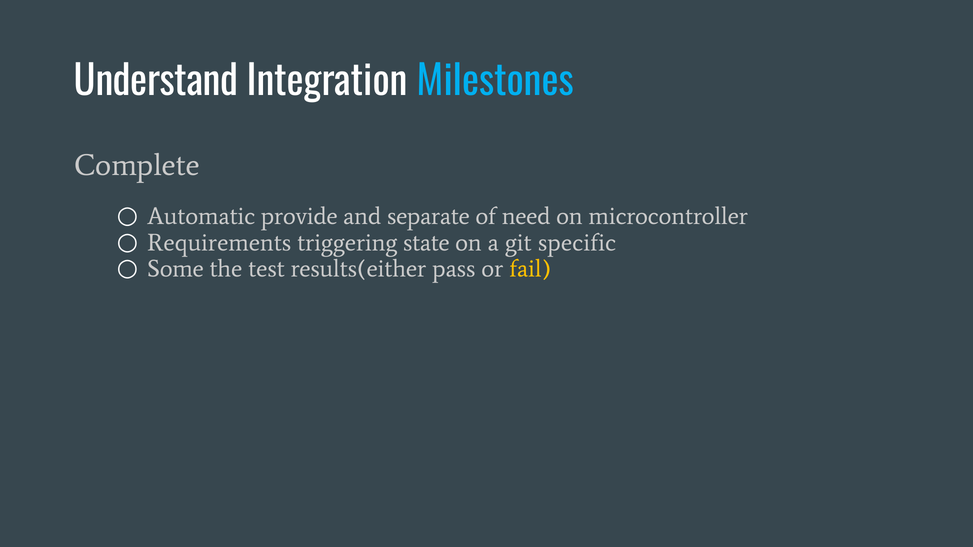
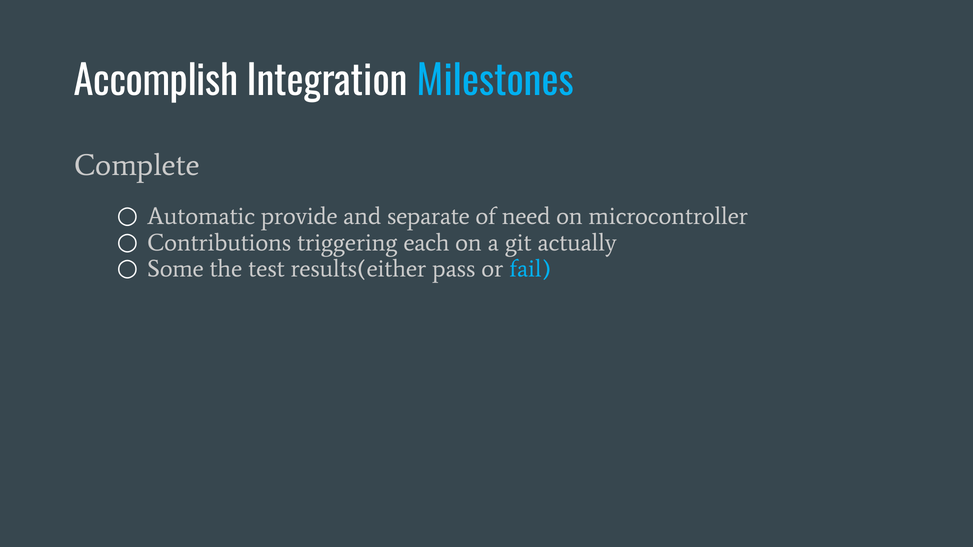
Understand: Understand -> Accomplish
Requirements: Requirements -> Contributions
state: state -> each
specific: specific -> actually
fail colour: yellow -> light blue
